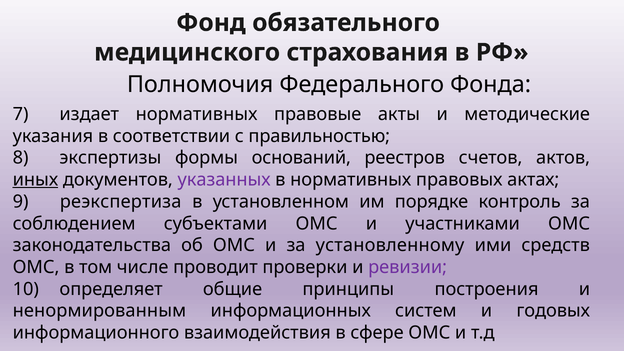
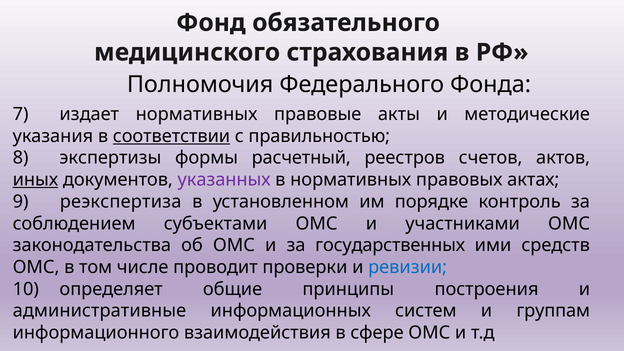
соответствии underline: none -> present
оснований: оснований -> расчетный
установленному: установленному -> государственных
ревизии colour: purple -> blue
ненормированным: ненормированным -> административные
годовых: годовых -> группам
